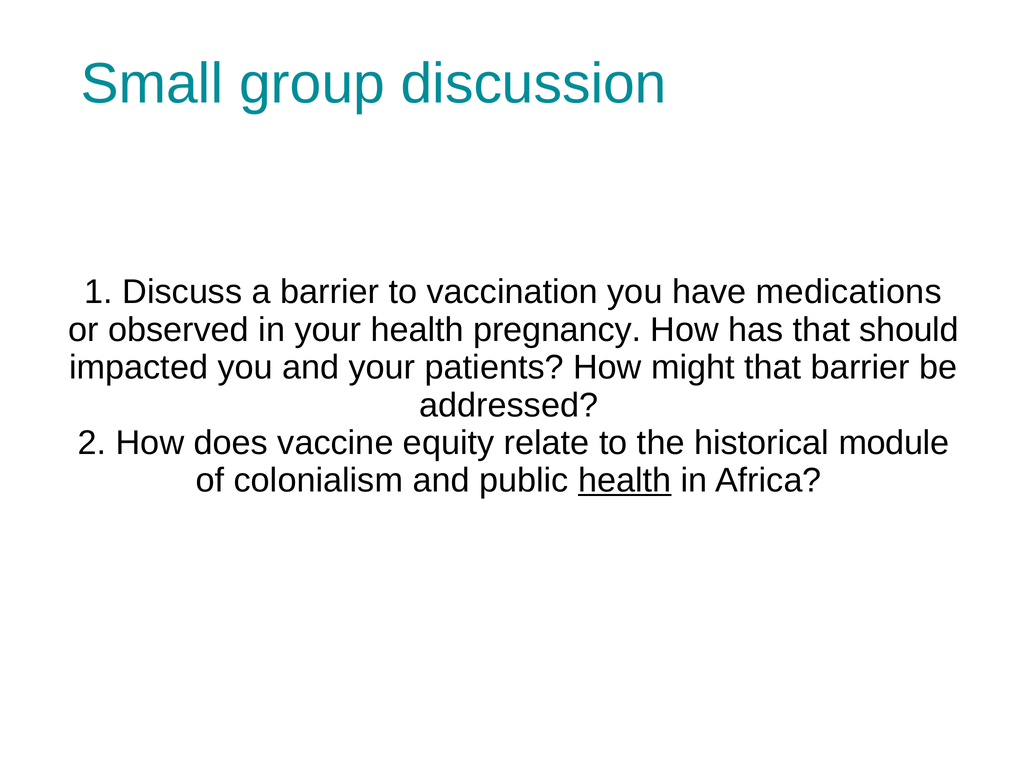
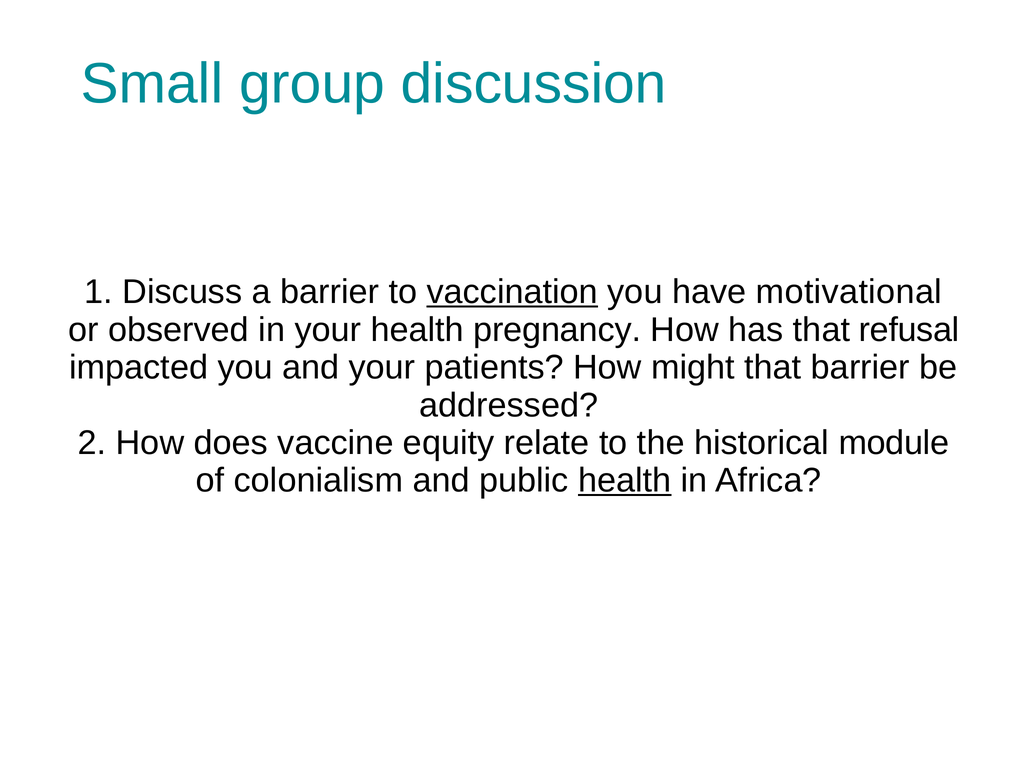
vaccination underline: none -> present
medications: medications -> motivational
should: should -> refusal
